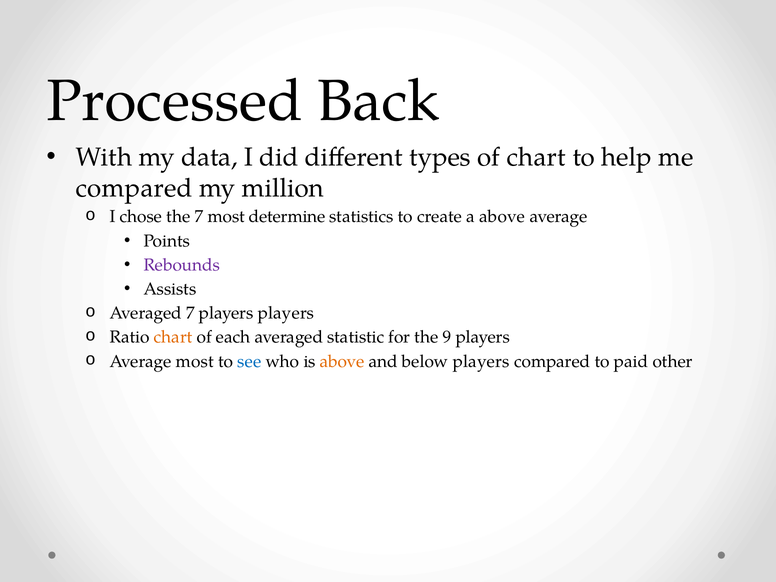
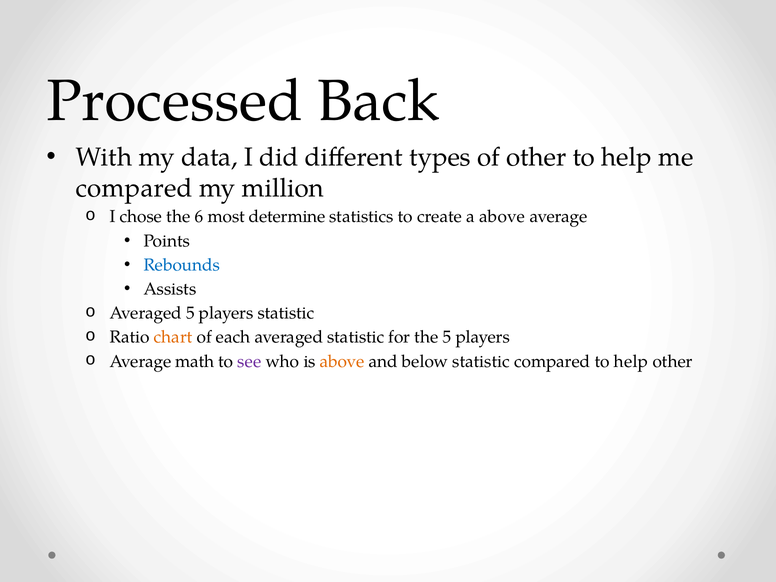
of chart: chart -> other
the 7: 7 -> 6
Rebounds colour: purple -> blue
Averaged 7: 7 -> 5
players players: players -> statistic
the 9: 9 -> 5
Average most: most -> math
see colour: blue -> purple
below players: players -> statistic
compared to paid: paid -> help
